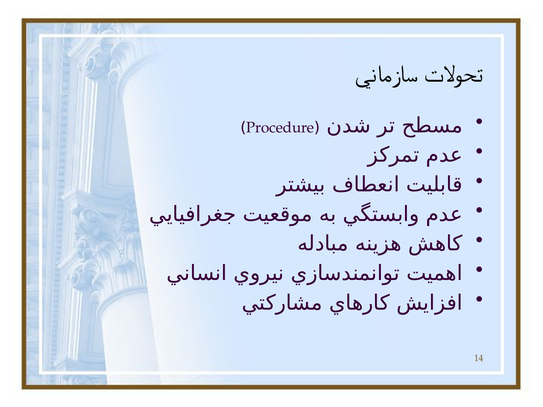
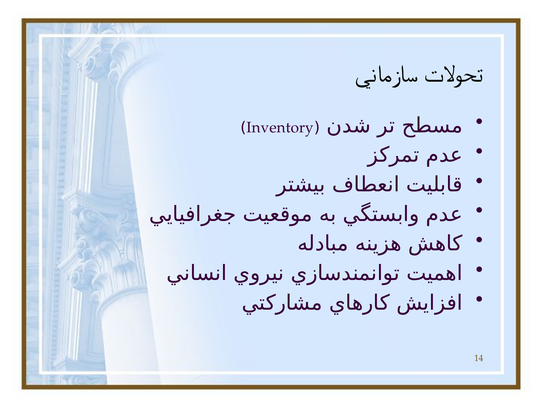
Procedure: Procedure -> Inventory
